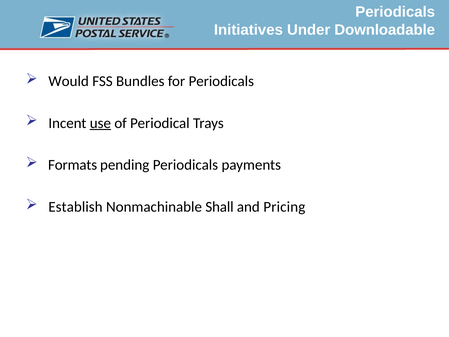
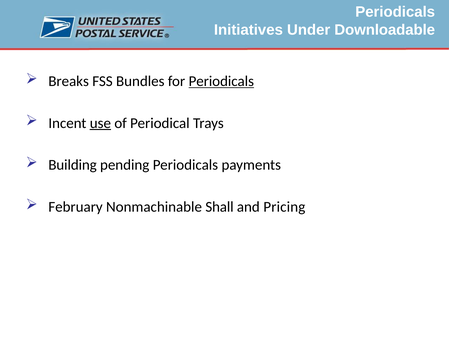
Would: Would -> Breaks
Periodicals at (221, 81) underline: none -> present
Formats: Formats -> Building
Establish: Establish -> February
